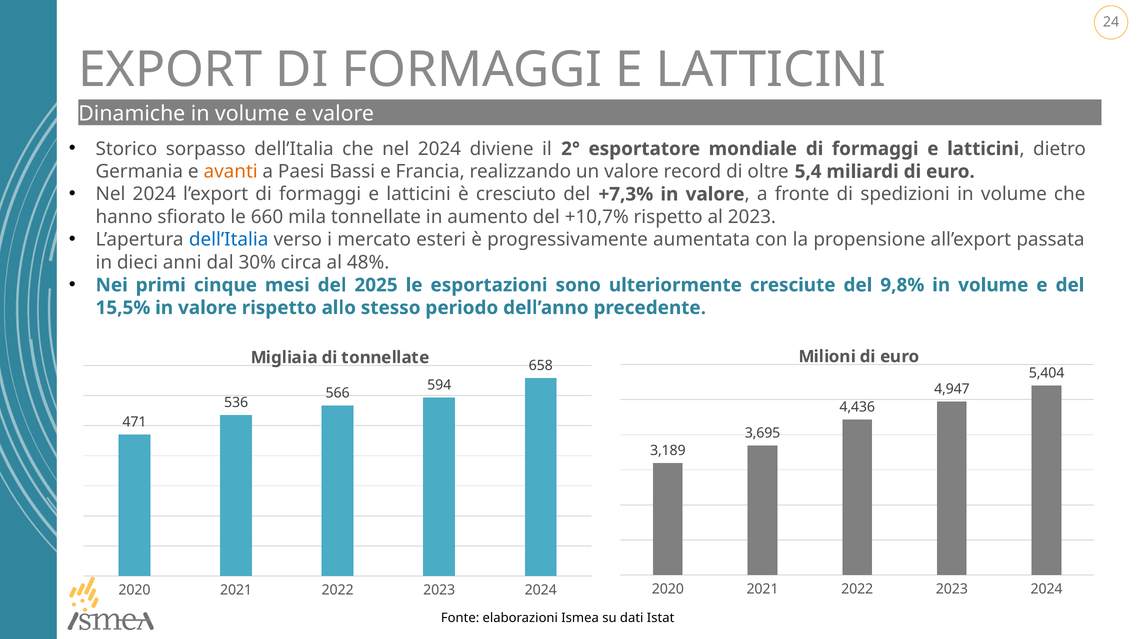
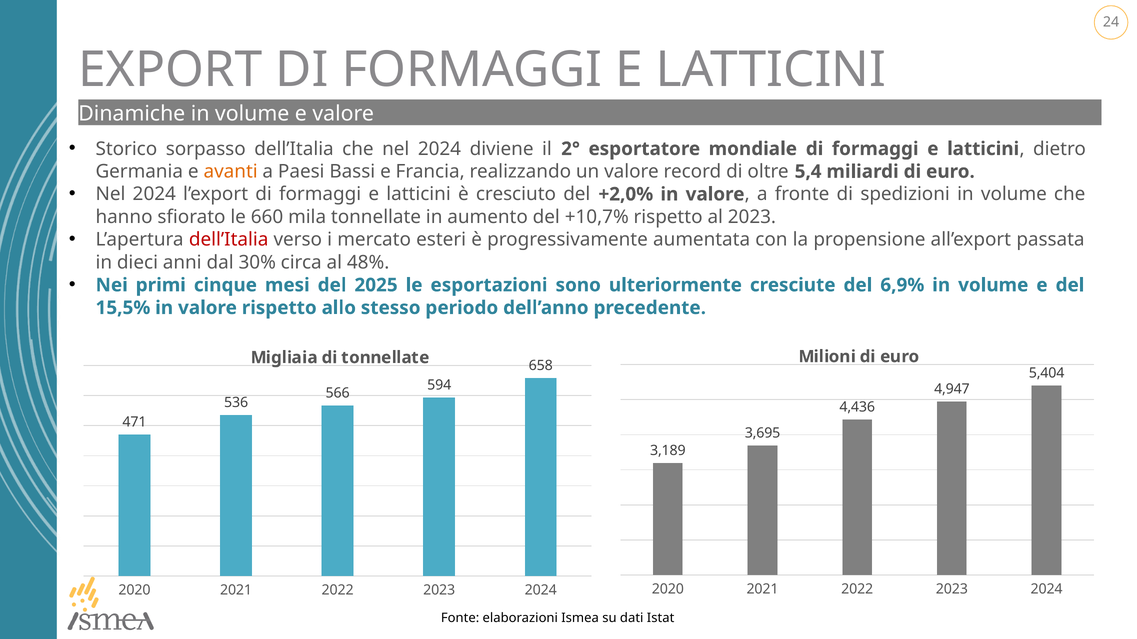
+7,3%: +7,3% -> +2,0%
dell’Italia at (229, 240) colour: blue -> red
9,8%: 9,8% -> 6,9%
